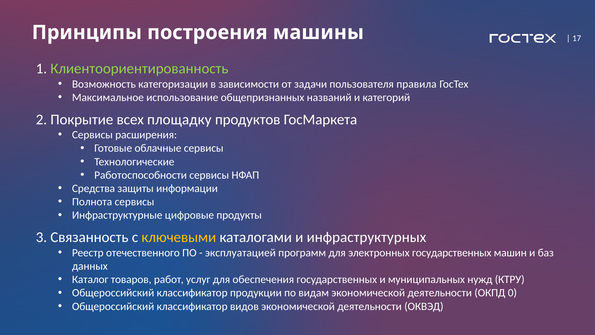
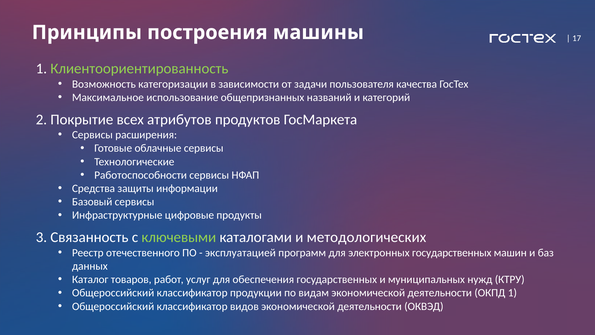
правила: правила -> качества
площадку: площадку -> атрибутов
Полнота: Полнота -> Базовый
ключевыми colour: yellow -> light green
инфраструктурных: инфраструктурных -> методологических
ОКПД 0: 0 -> 1
